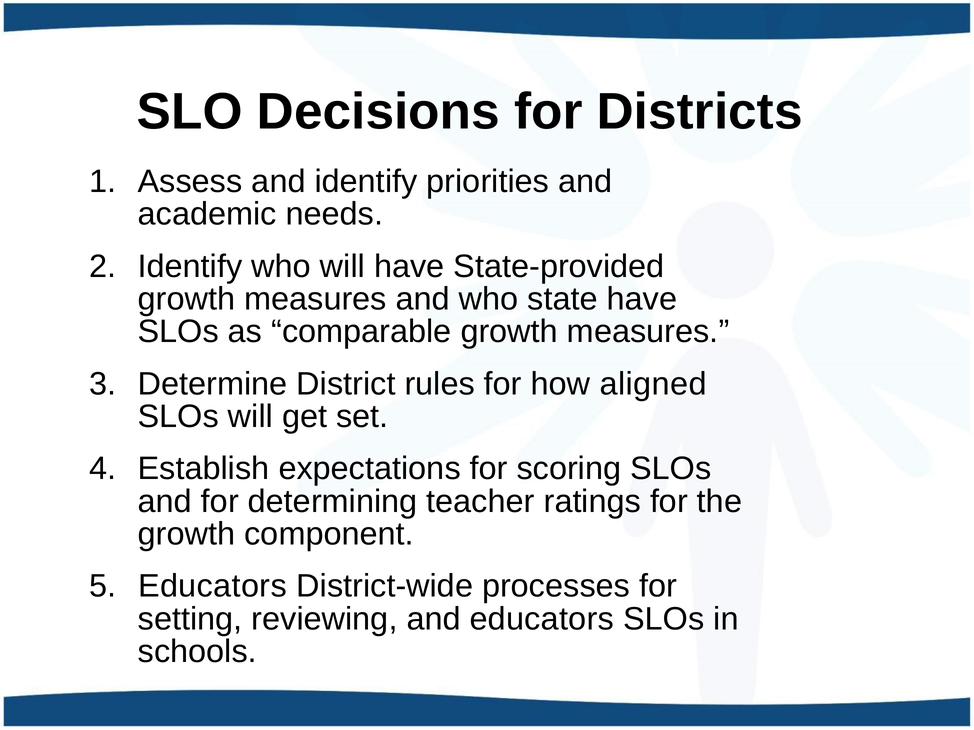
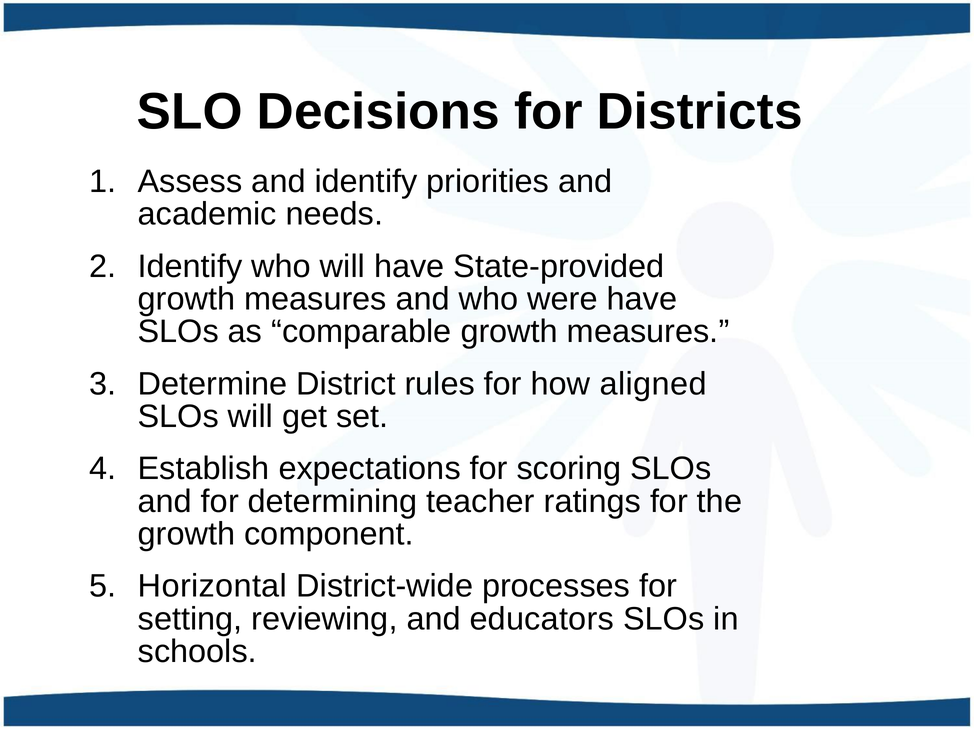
state: state -> were
Educators at (212, 587): Educators -> Horizontal
